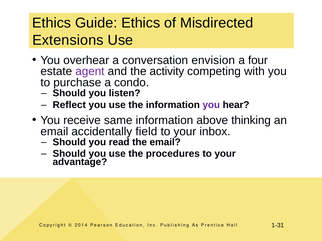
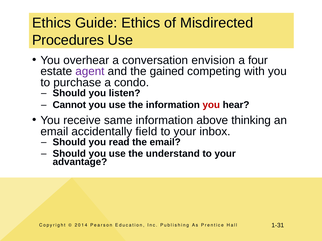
Extensions: Extensions -> Procedures
activity: activity -> gained
Reflect: Reflect -> Cannot
you at (211, 105) colour: purple -> red
procedures: procedures -> understand
